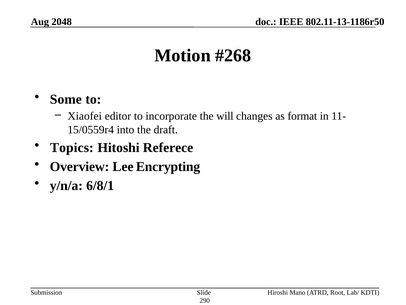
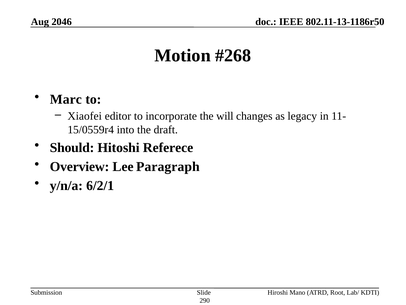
2048: 2048 -> 2046
Some: Some -> Marc
format: format -> legacy
Topics: Topics -> Should
Encrypting: Encrypting -> Paragraph
6/8/1: 6/8/1 -> 6/2/1
